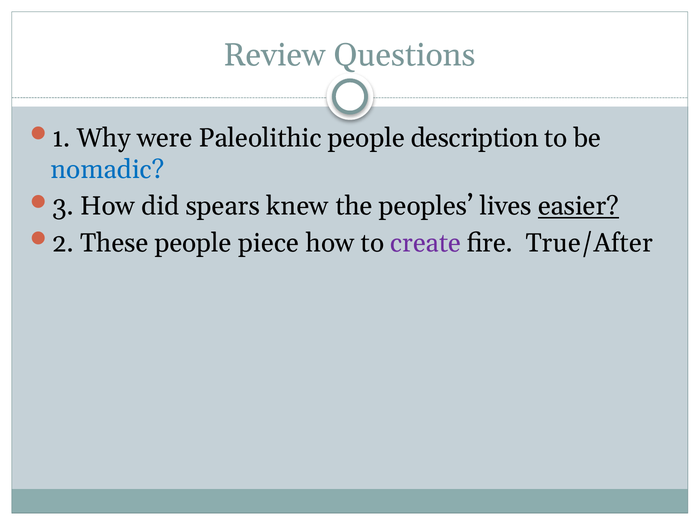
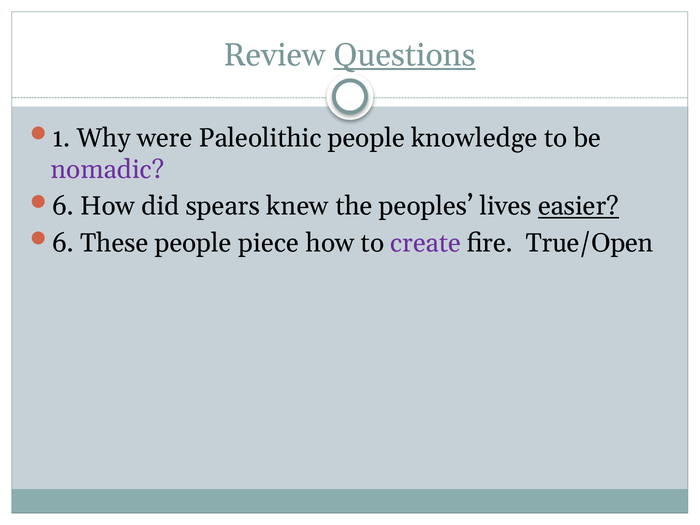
Questions underline: none -> present
description: description -> knowledge
nomadic colour: blue -> purple
3 at (63, 206): 3 -> 6
2 at (63, 243): 2 -> 6
True/After: True/After -> True/Open
